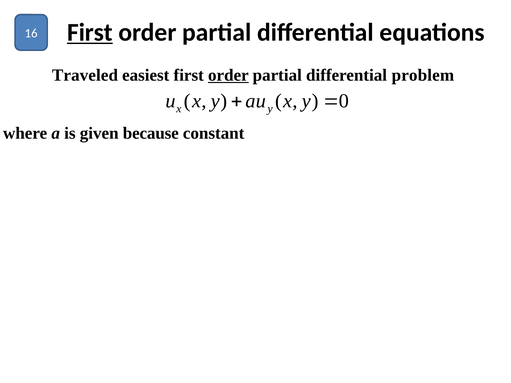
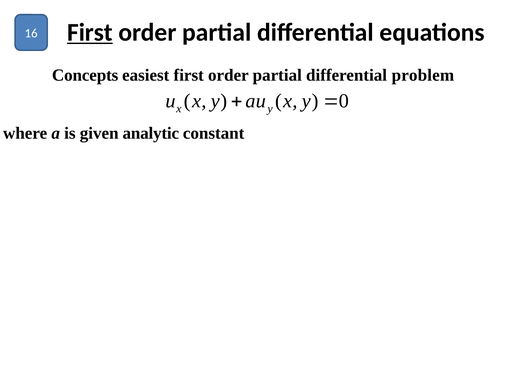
Traveled: Traveled -> Concepts
order at (228, 75) underline: present -> none
because: because -> analytic
